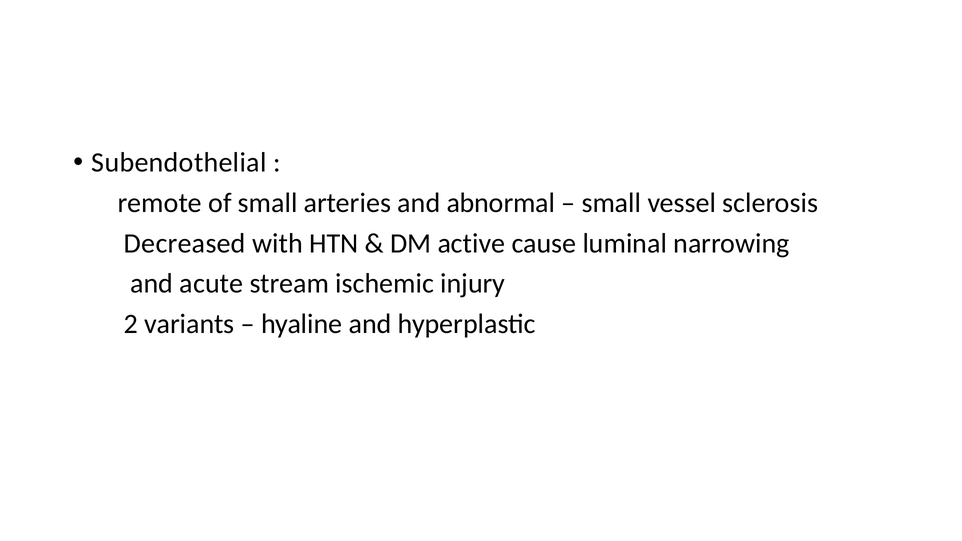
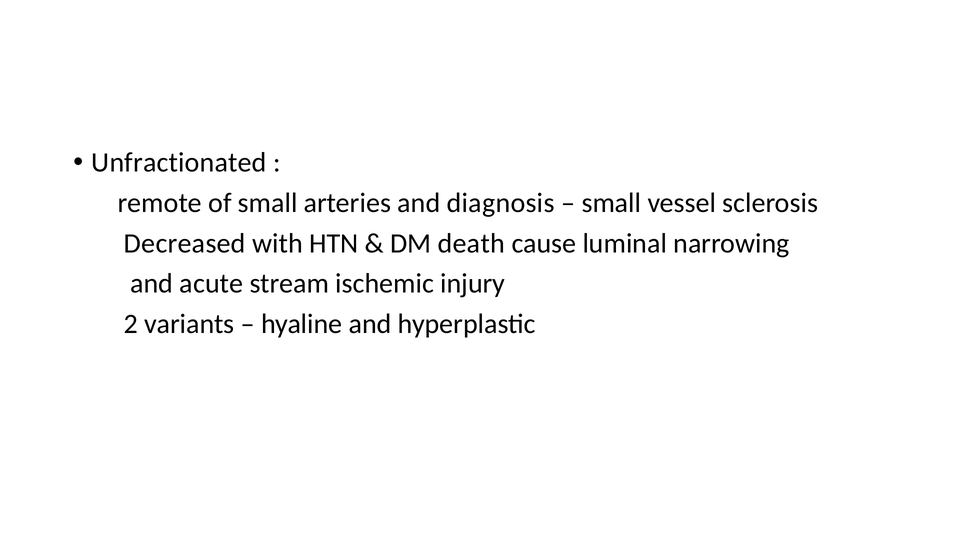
Subendothelial: Subendothelial -> Unfractionated
abnormal: abnormal -> diagnosis
active: active -> death
